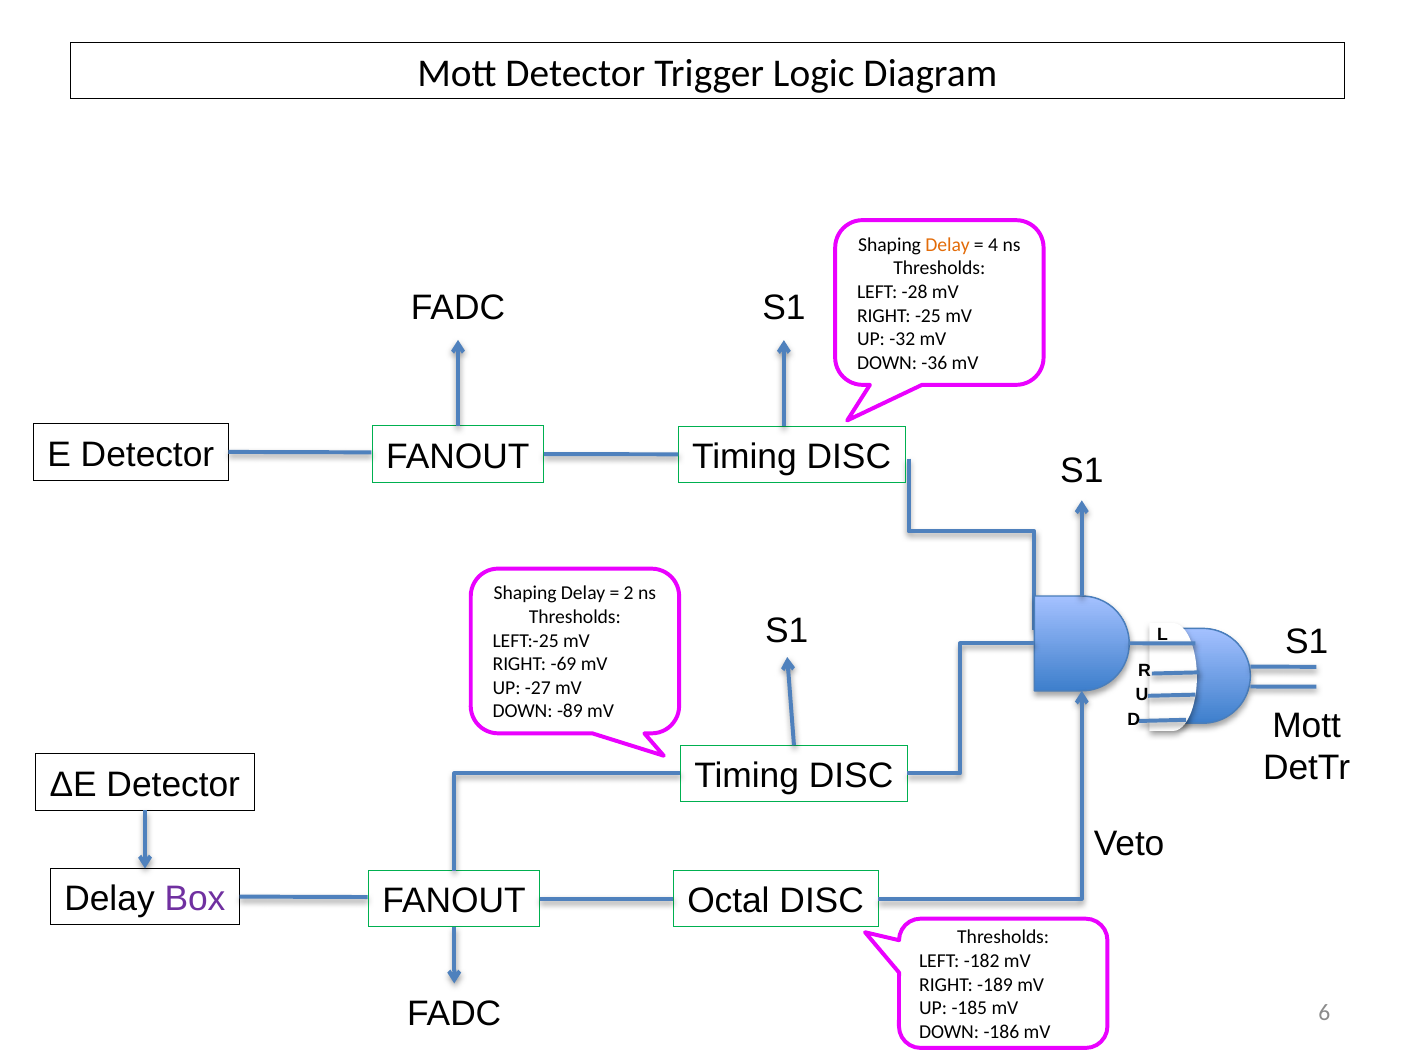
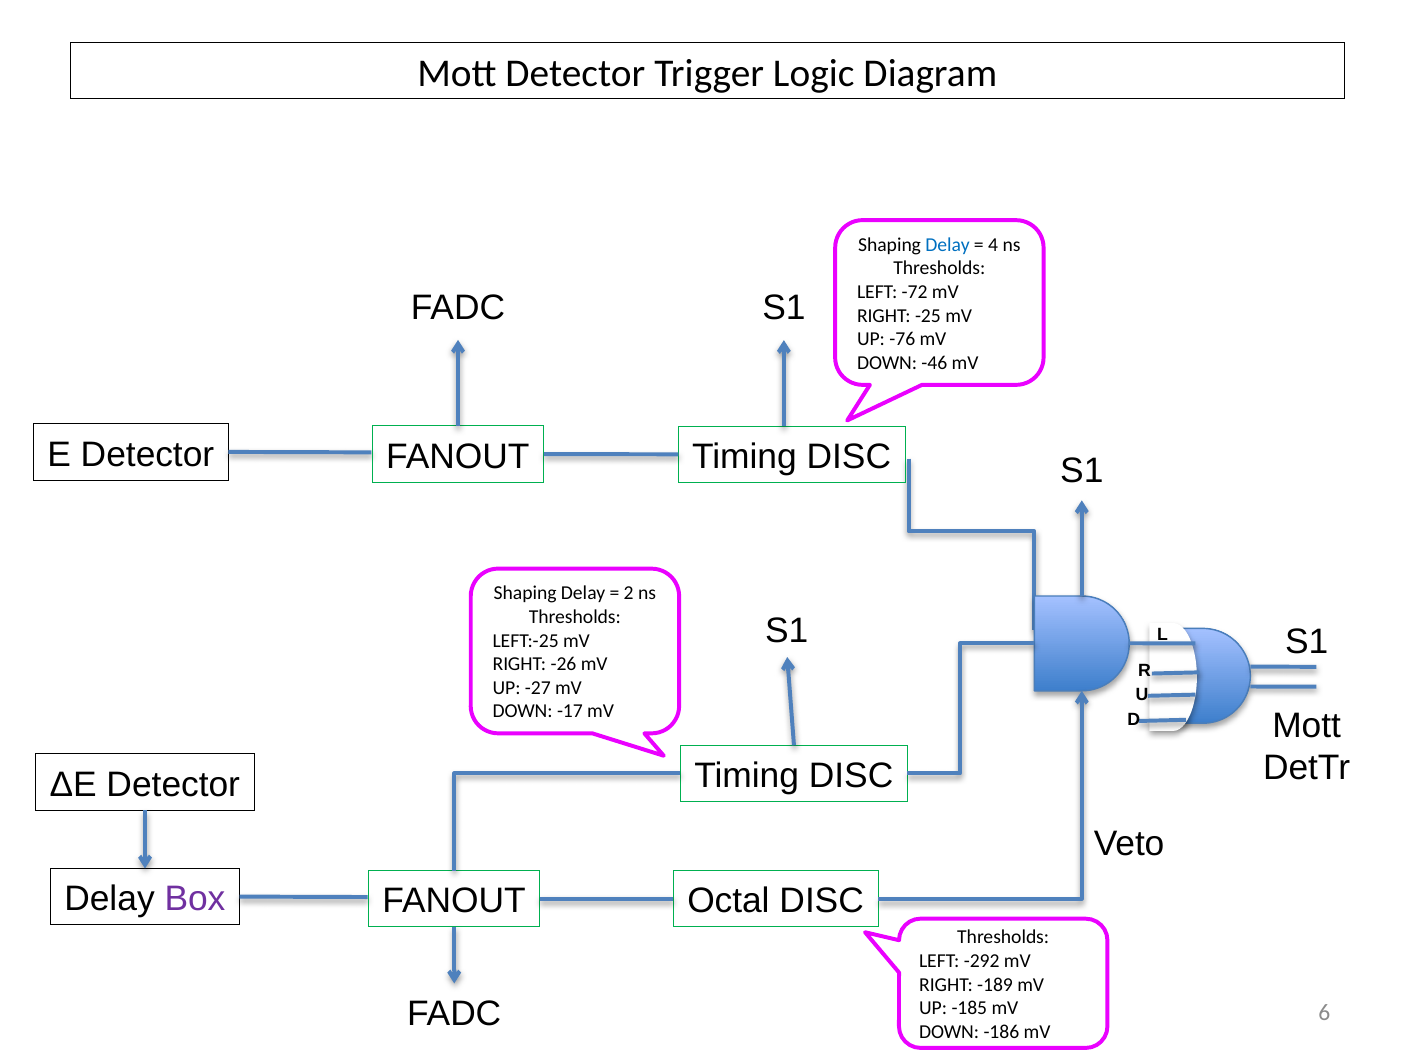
Delay at (948, 245) colour: orange -> blue
-28: -28 -> -72
-32: -32 -> -76
-36: -36 -> -46
-69: -69 -> -26
-89: -89 -> -17
-182: -182 -> -292
